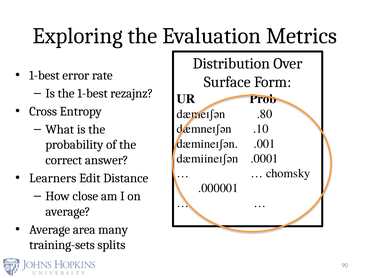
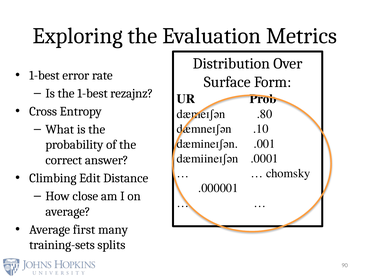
Learners: Learners -> Climbing
area: area -> first
